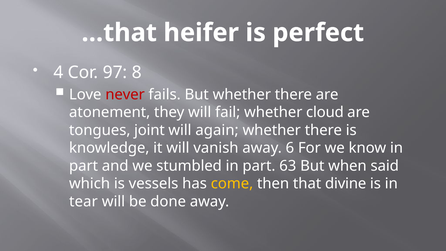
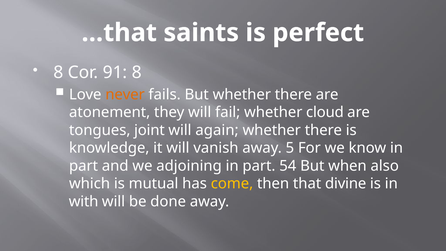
heifer: heifer -> saints
4 at (58, 72): 4 -> 8
97: 97 -> 91
never colour: red -> orange
6: 6 -> 5
stumbled: stumbled -> adjoining
63: 63 -> 54
said: said -> also
vessels: vessels -> mutual
tear: tear -> with
